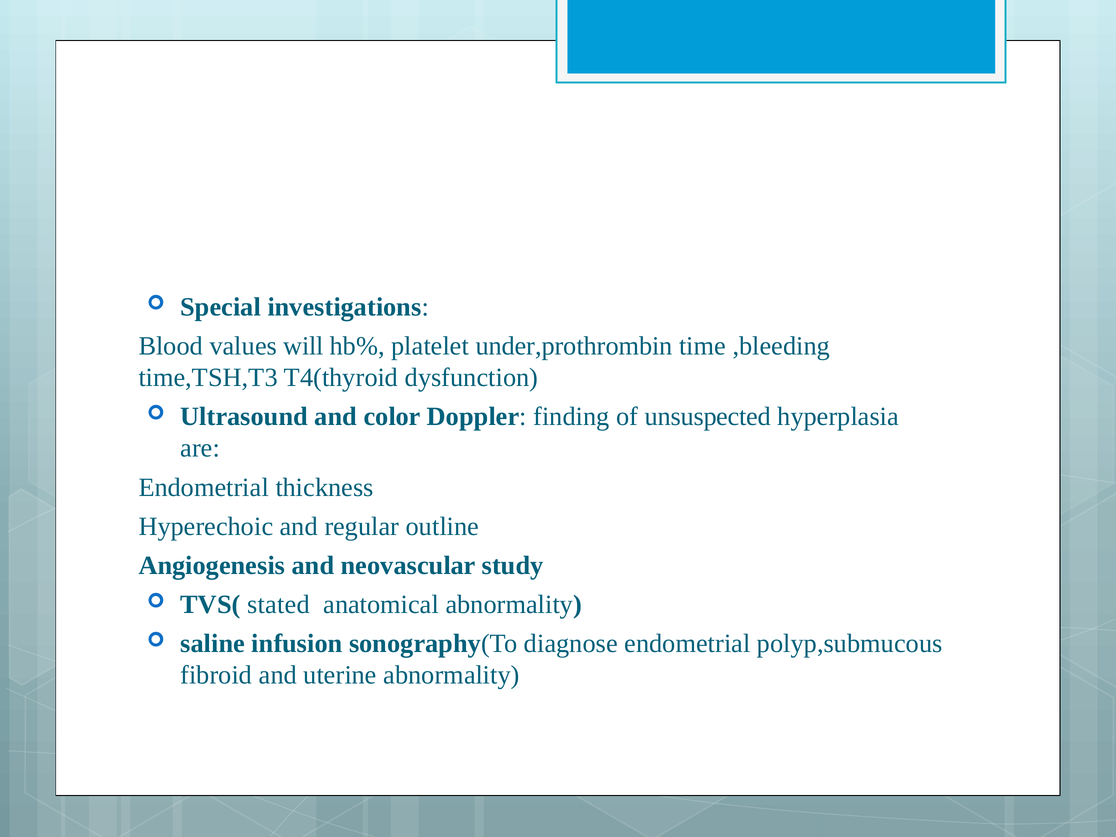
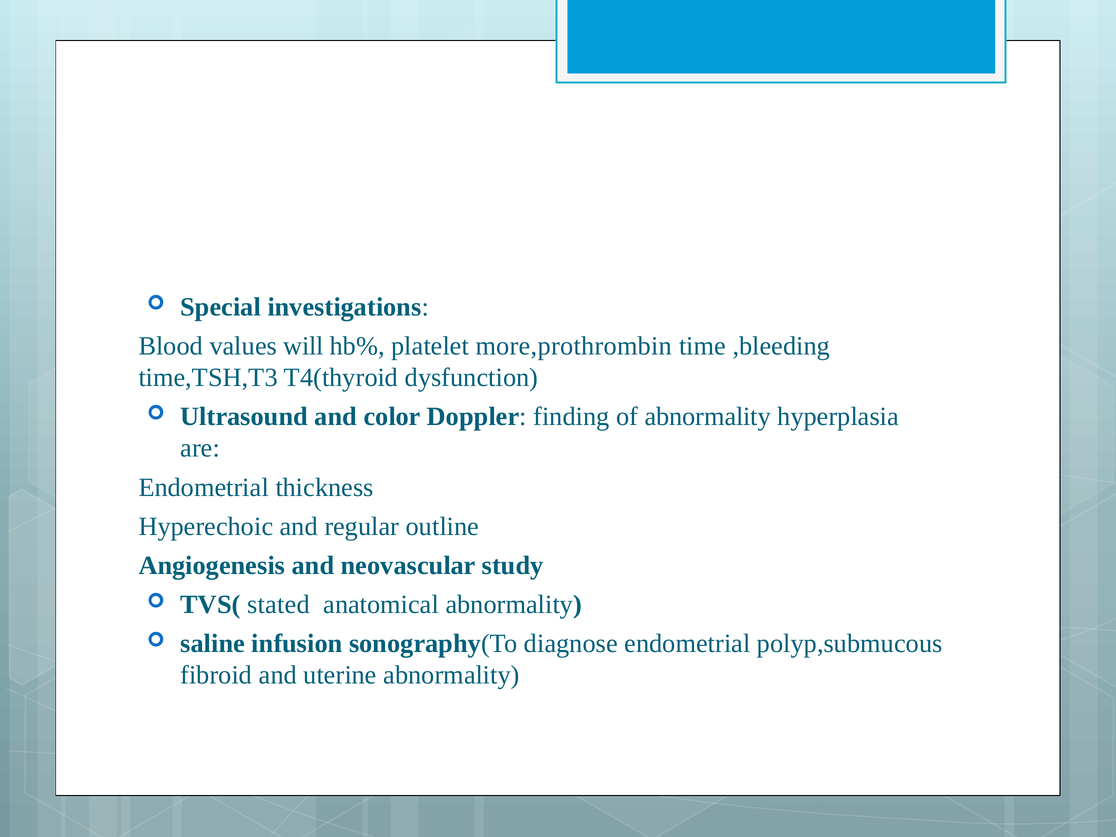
under,prothrombin: under,prothrombin -> more,prothrombin
of unsuspected: unsuspected -> abnormality
